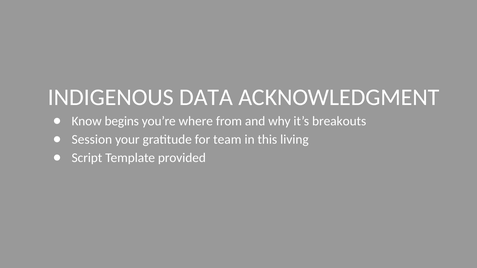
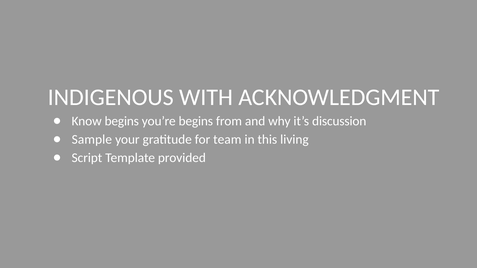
DATA: DATA -> WITH
you’re where: where -> begins
breakouts: breakouts -> discussion
Session: Session -> Sample
